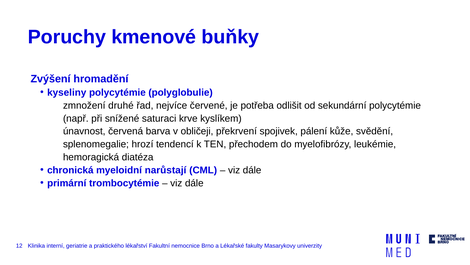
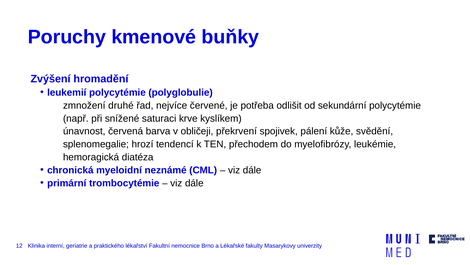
kyseliny: kyseliny -> leukemií
narůstají: narůstají -> neznámé
